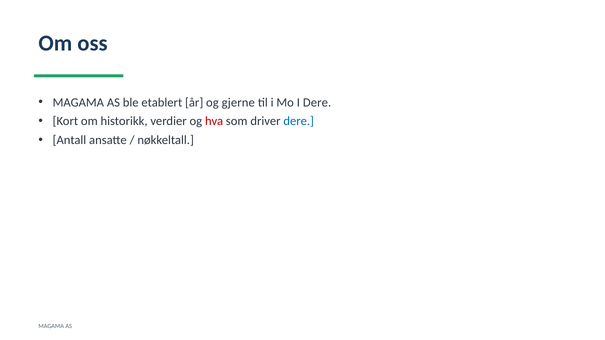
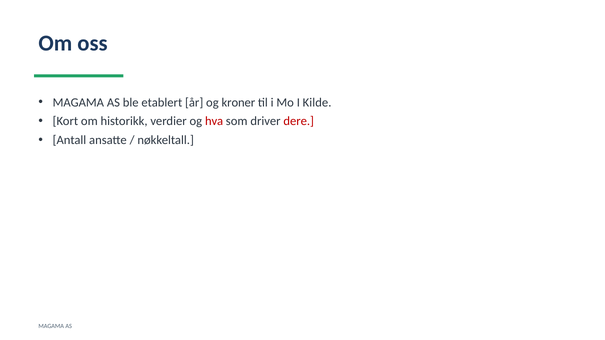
gjerne: gjerne -> kroner
I Dere: Dere -> Kilde
dere at (299, 121) colour: blue -> red
